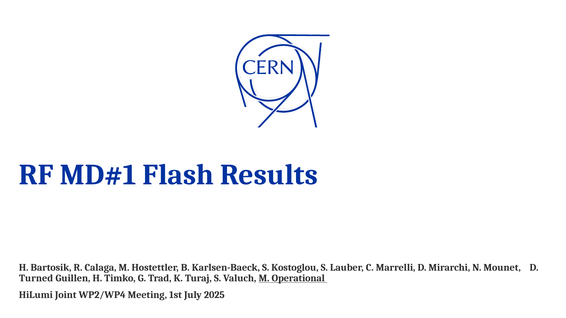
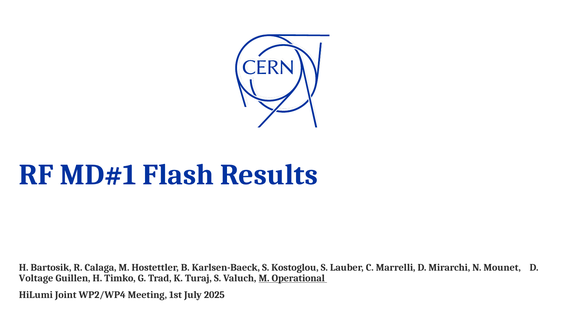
Turned: Turned -> Voltage
